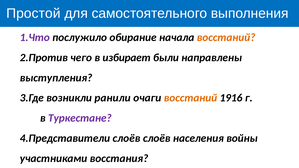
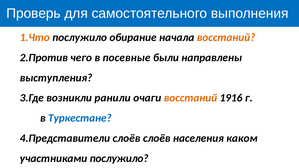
Простой: Простой -> Проверь
1.Что colour: purple -> orange
избирает: избирает -> посевные
Туркестане colour: purple -> blue
войны: войны -> каком
участниками восстания: восстания -> послужило
